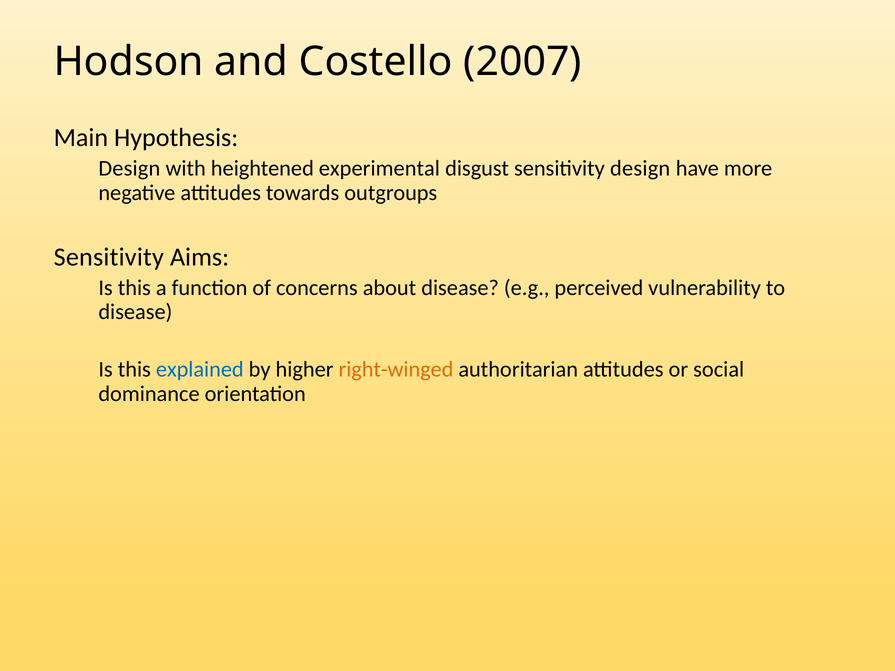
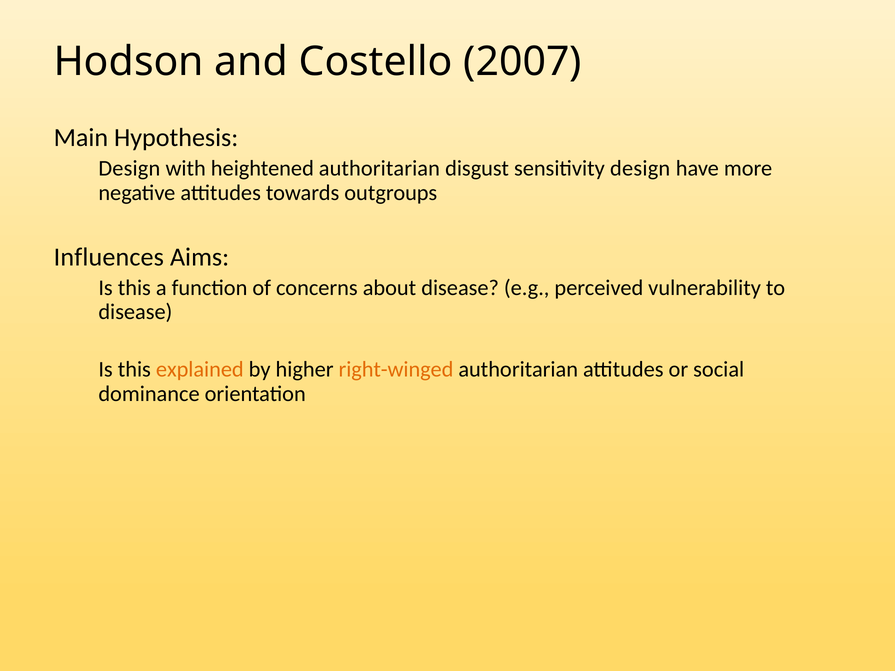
heightened experimental: experimental -> authoritarian
Sensitivity at (109, 257): Sensitivity -> Influences
explained colour: blue -> orange
